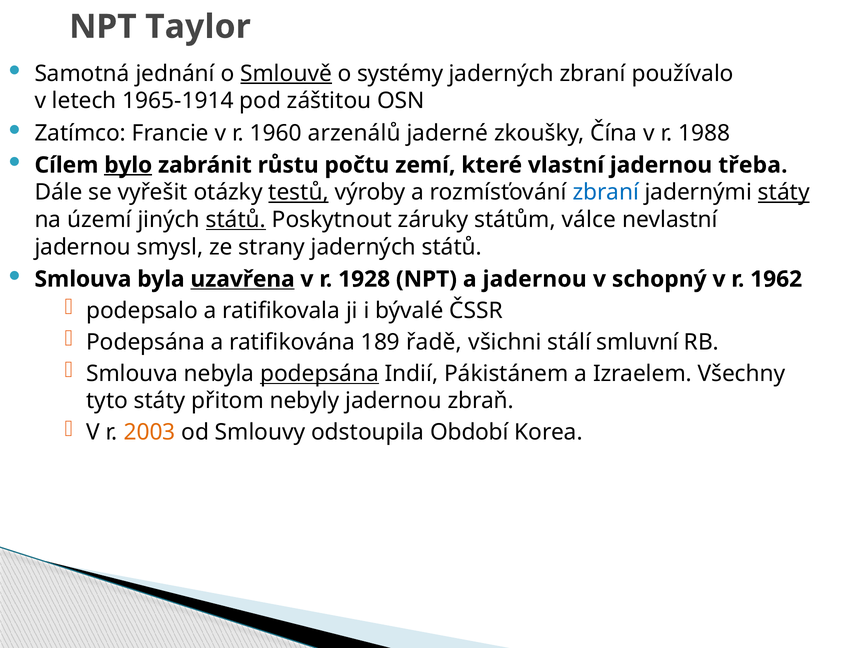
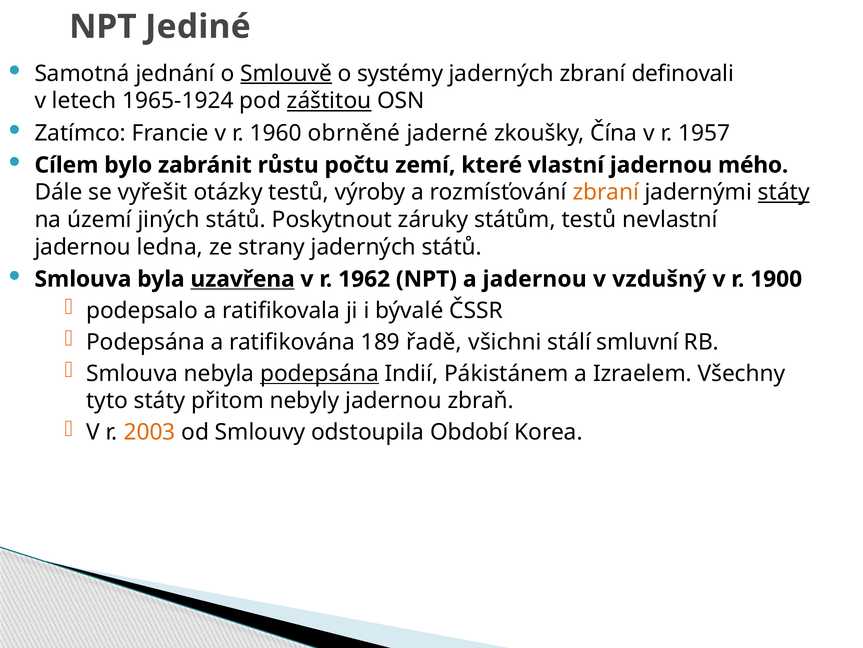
Taylor: Taylor -> Jediné
používalo: používalo -> definovali
1965-1914: 1965-1914 -> 1965-1924
záštitou underline: none -> present
arzenálů: arzenálů -> obrněné
1988: 1988 -> 1957
bylo underline: present -> none
třeba: třeba -> mého
testů at (299, 192) underline: present -> none
zbraní at (606, 192) colour: blue -> orange
států at (236, 219) underline: present -> none
státům válce: válce -> testů
smysl: smysl -> ledna
1928: 1928 -> 1962
schopný: schopný -> vzdušný
1962: 1962 -> 1900
